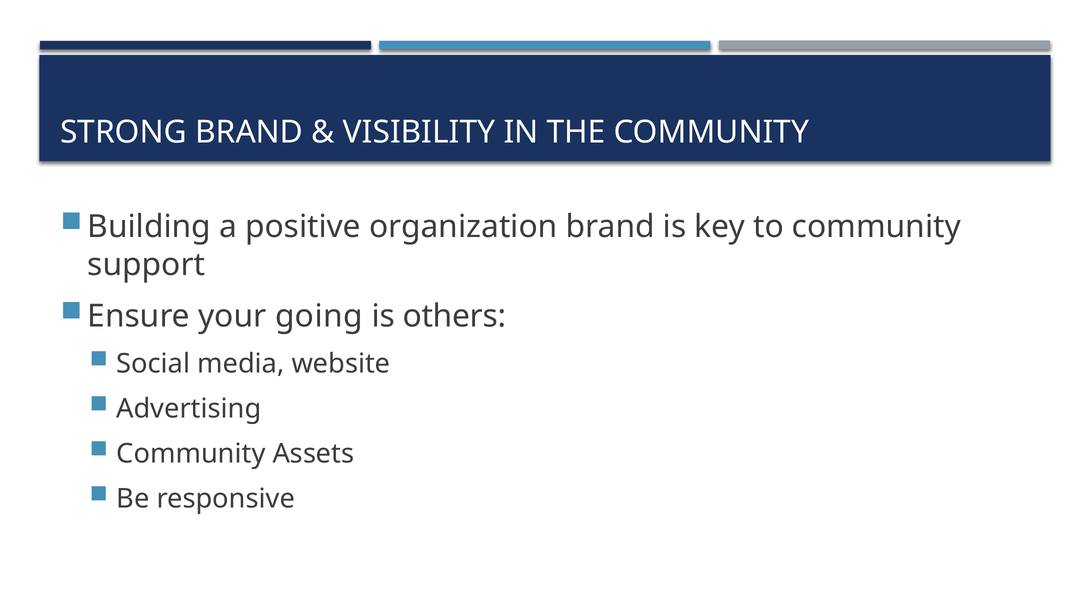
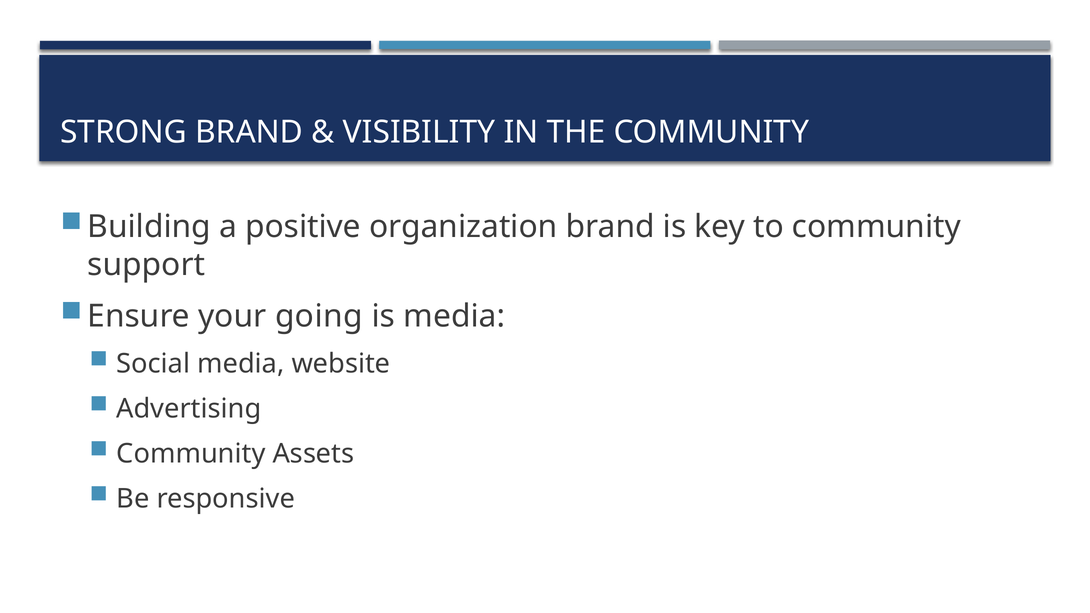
is others: others -> media
